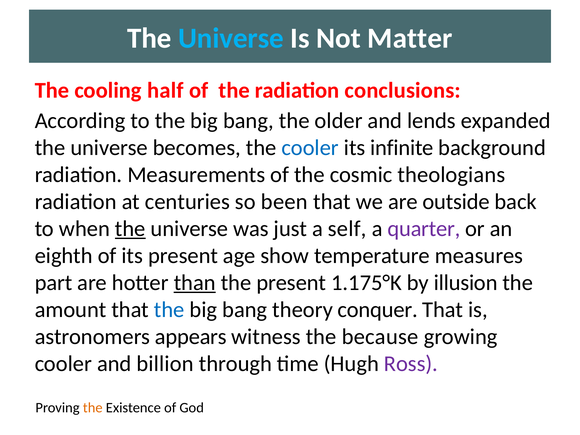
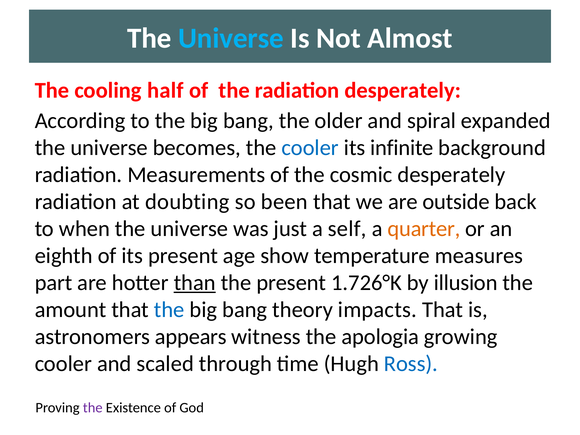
Matter: Matter -> Almost
radiation conclusions: conclusions -> desperately
lends: lends -> spiral
cosmic theologians: theologians -> desperately
centuries: centuries -> doubting
the at (130, 229) underline: present -> none
quarter colour: purple -> orange
1.175°K: 1.175°K -> 1.726°K
conquer: conquer -> impacts
because: because -> apologia
billion: billion -> scaled
Ross colour: purple -> blue
the at (93, 408) colour: orange -> purple
